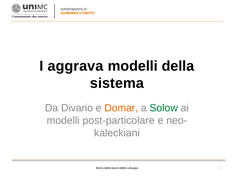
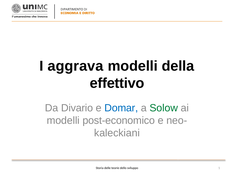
sistema: sistema -> effettivo
Domar colour: orange -> blue
post-particolare: post-particolare -> post-economico
